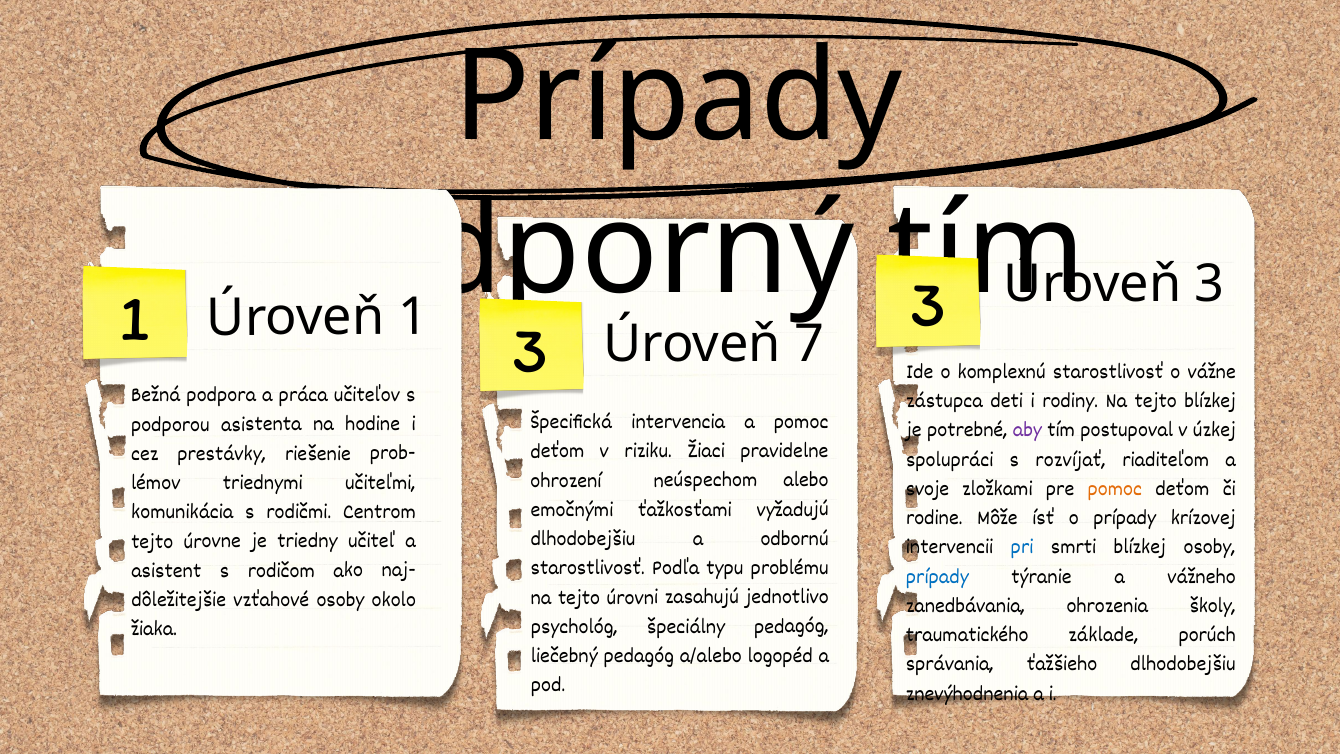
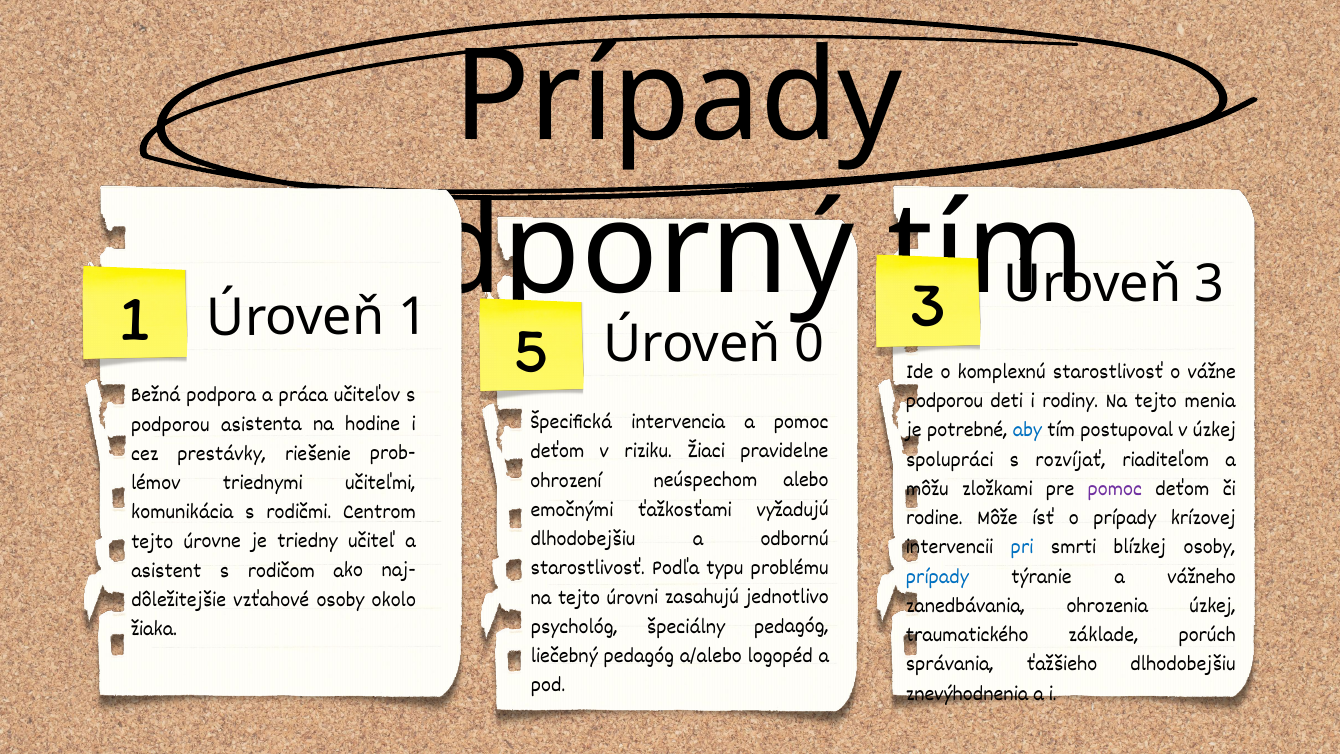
1 3: 3 -> 5
7: 7 -> 0
zástupca at (944, 400): zástupca -> podporou
tejto blízkej: blízkej -> menia
aby colour: purple -> blue
svoje: svoje -> môžu
pomoc at (1115, 488) colour: orange -> purple
ohrozenia školy: školy -> úzkej
